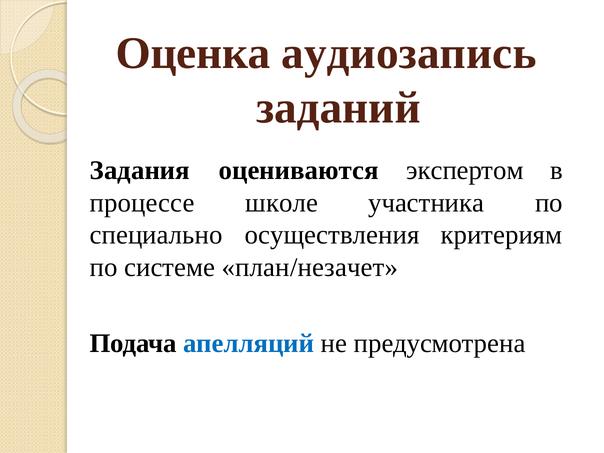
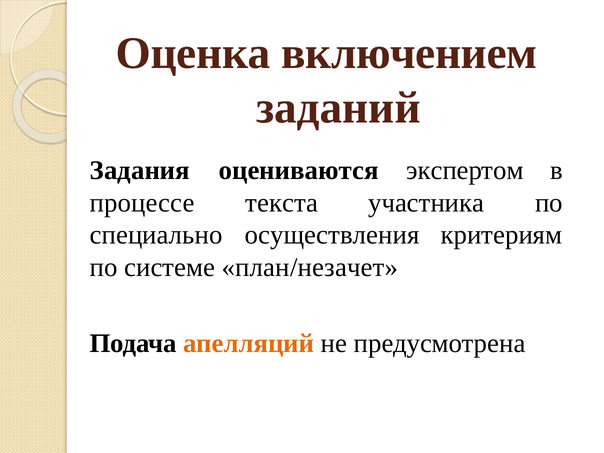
аудиозапись: аудиозапись -> включением
школе: школе -> текста
апелляций colour: blue -> orange
